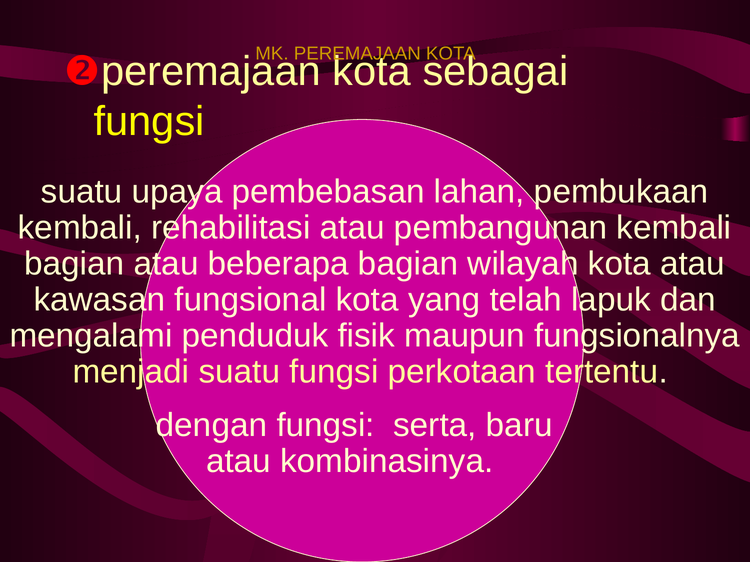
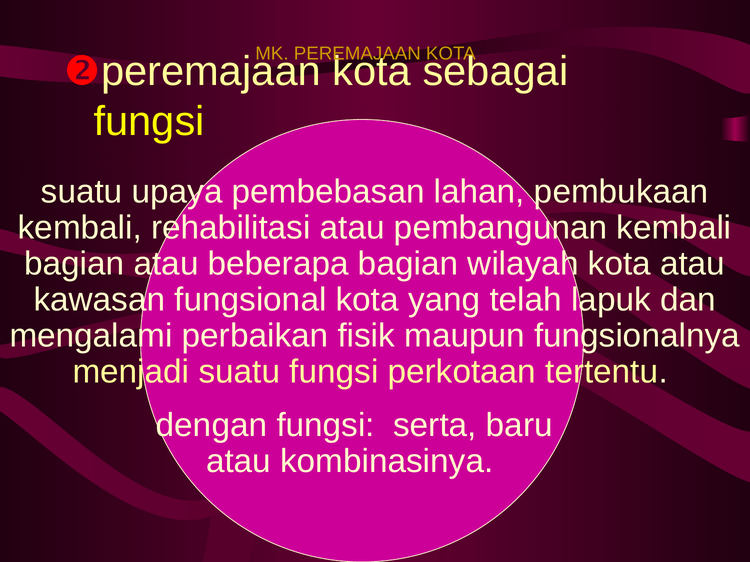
penduduk: penduduk -> perbaikan
